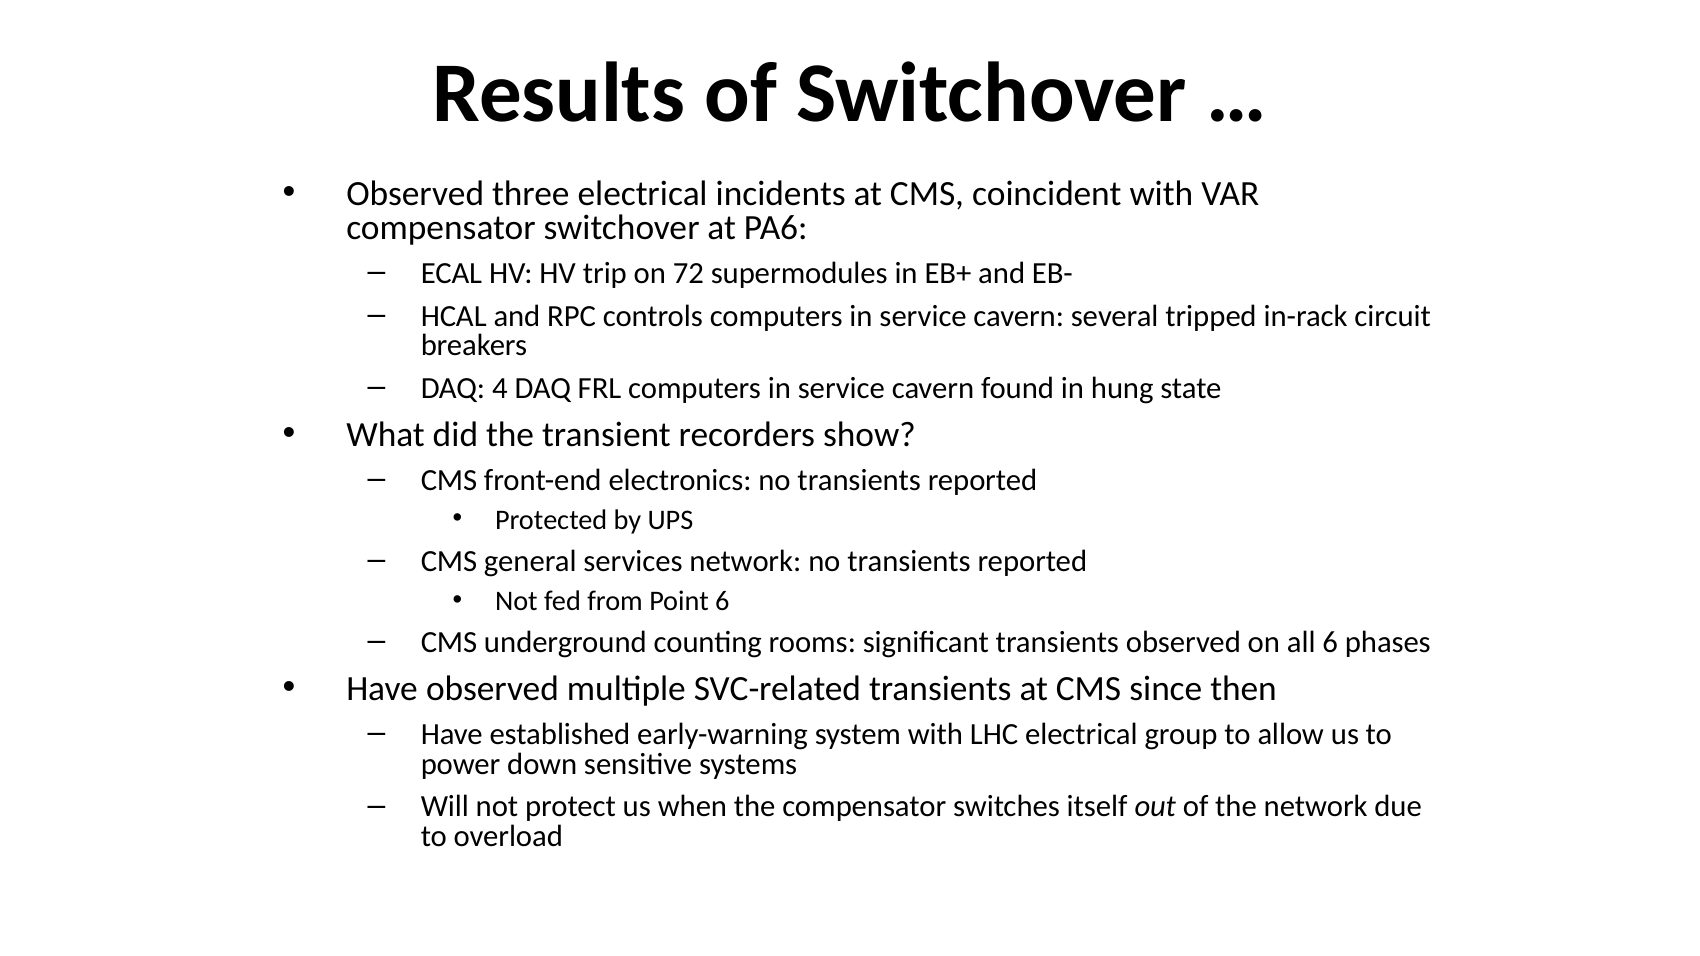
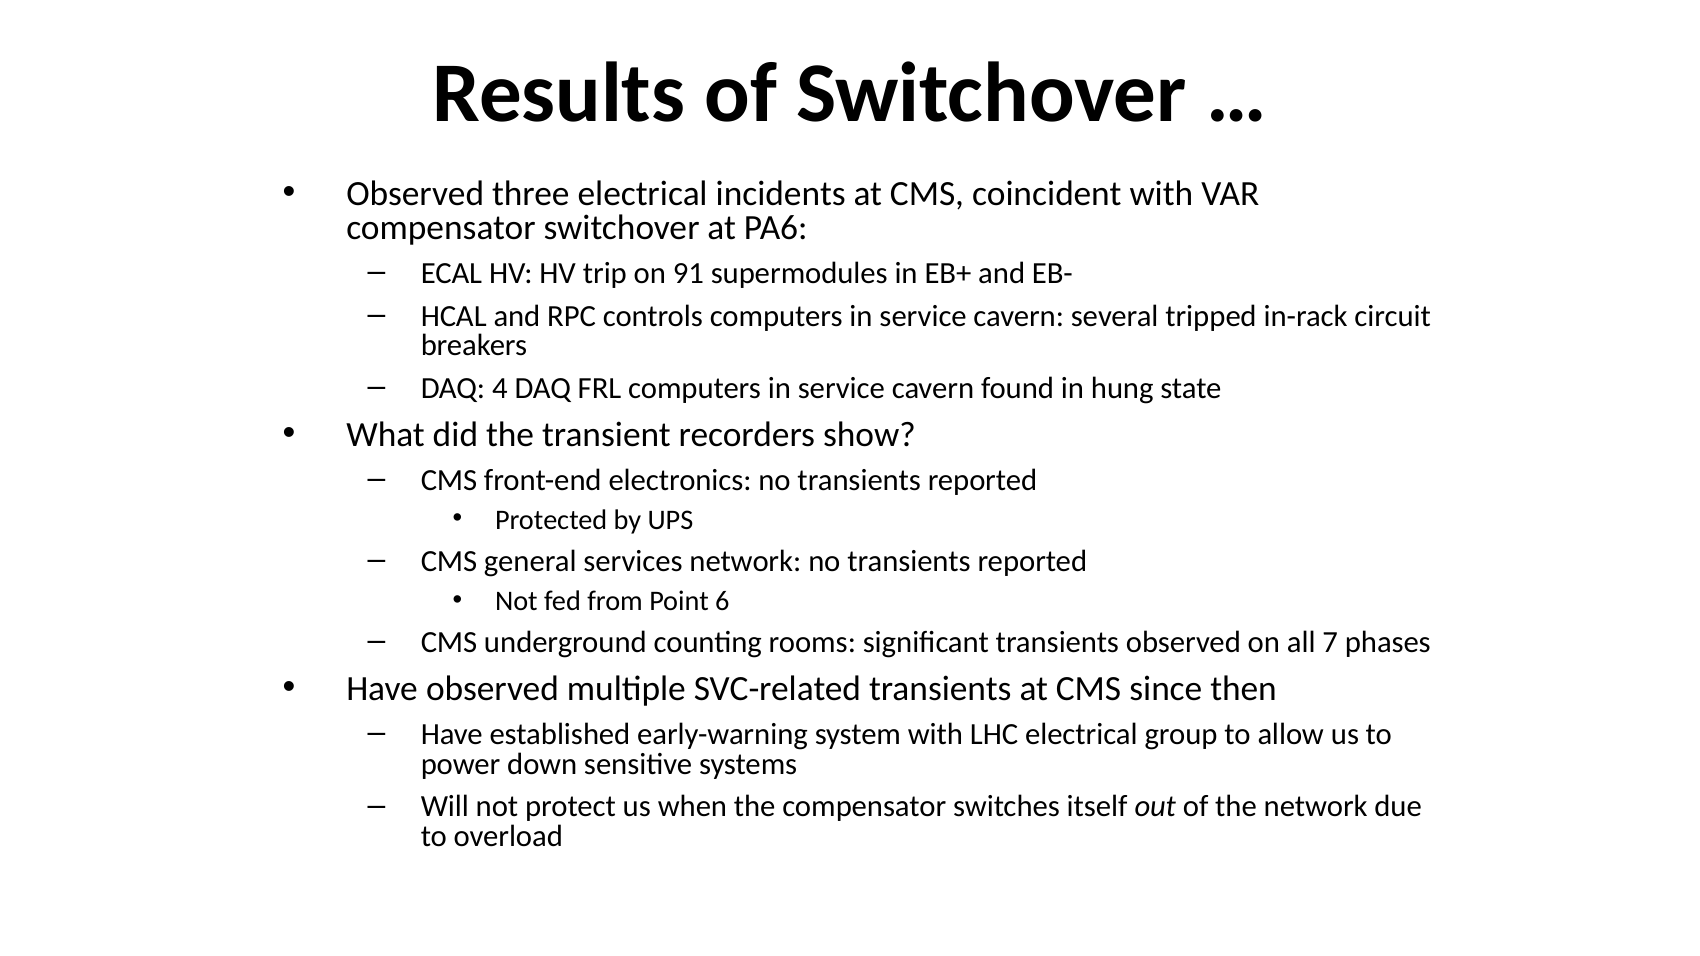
72: 72 -> 91
all 6: 6 -> 7
